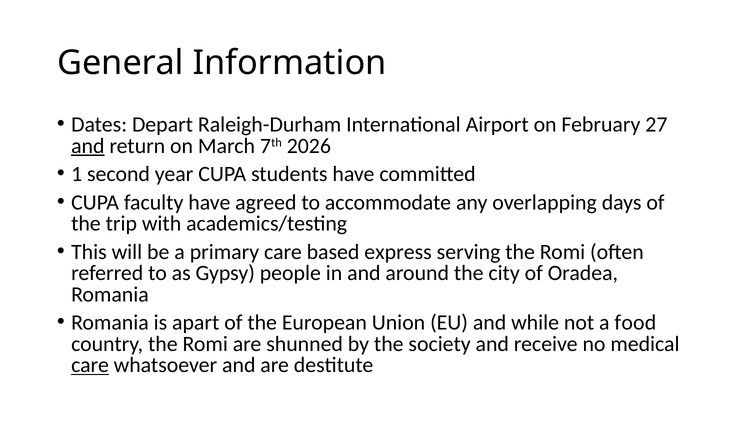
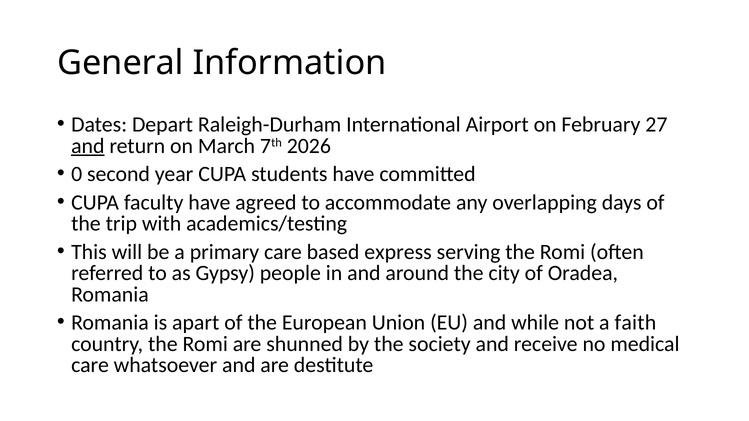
1: 1 -> 0
food: food -> faith
care at (90, 365) underline: present -> none
